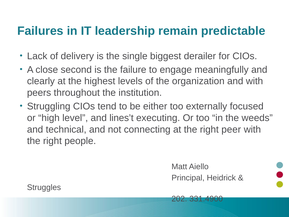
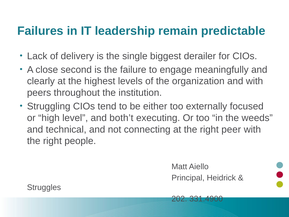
lines’t: lines’t -> both’t
